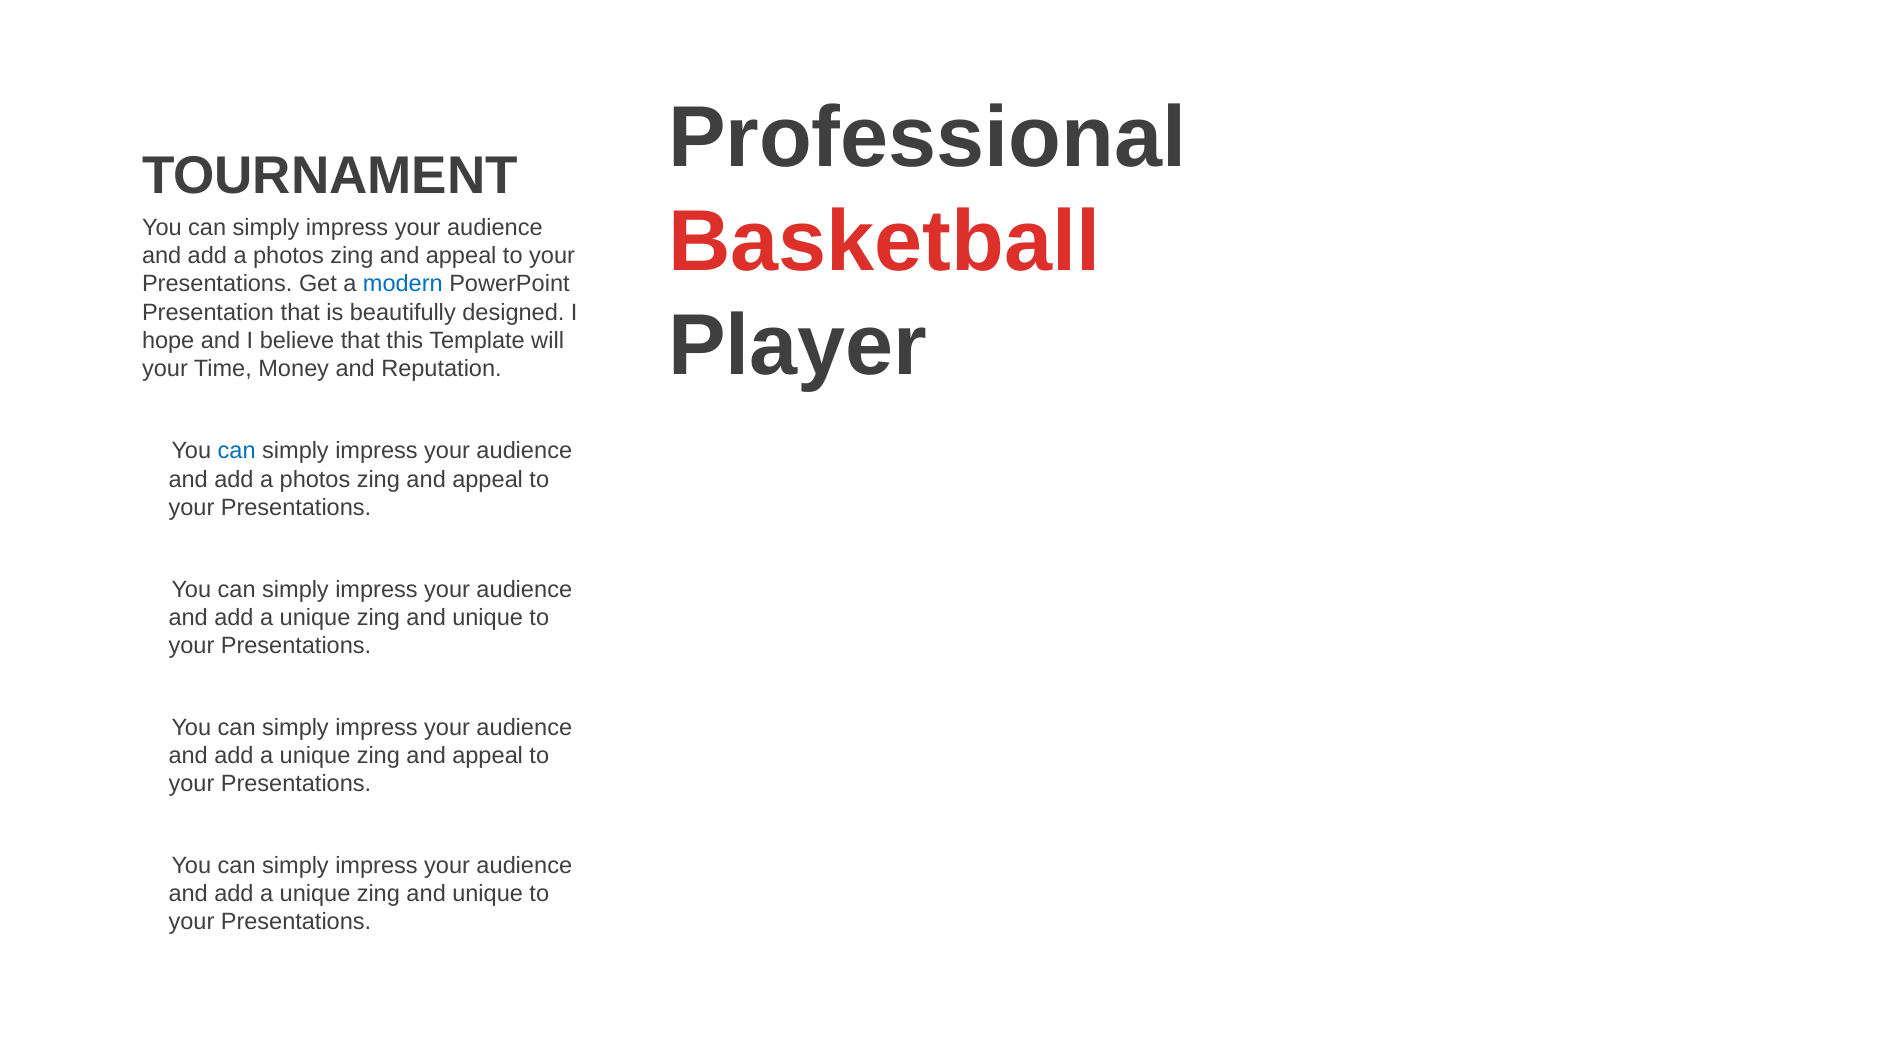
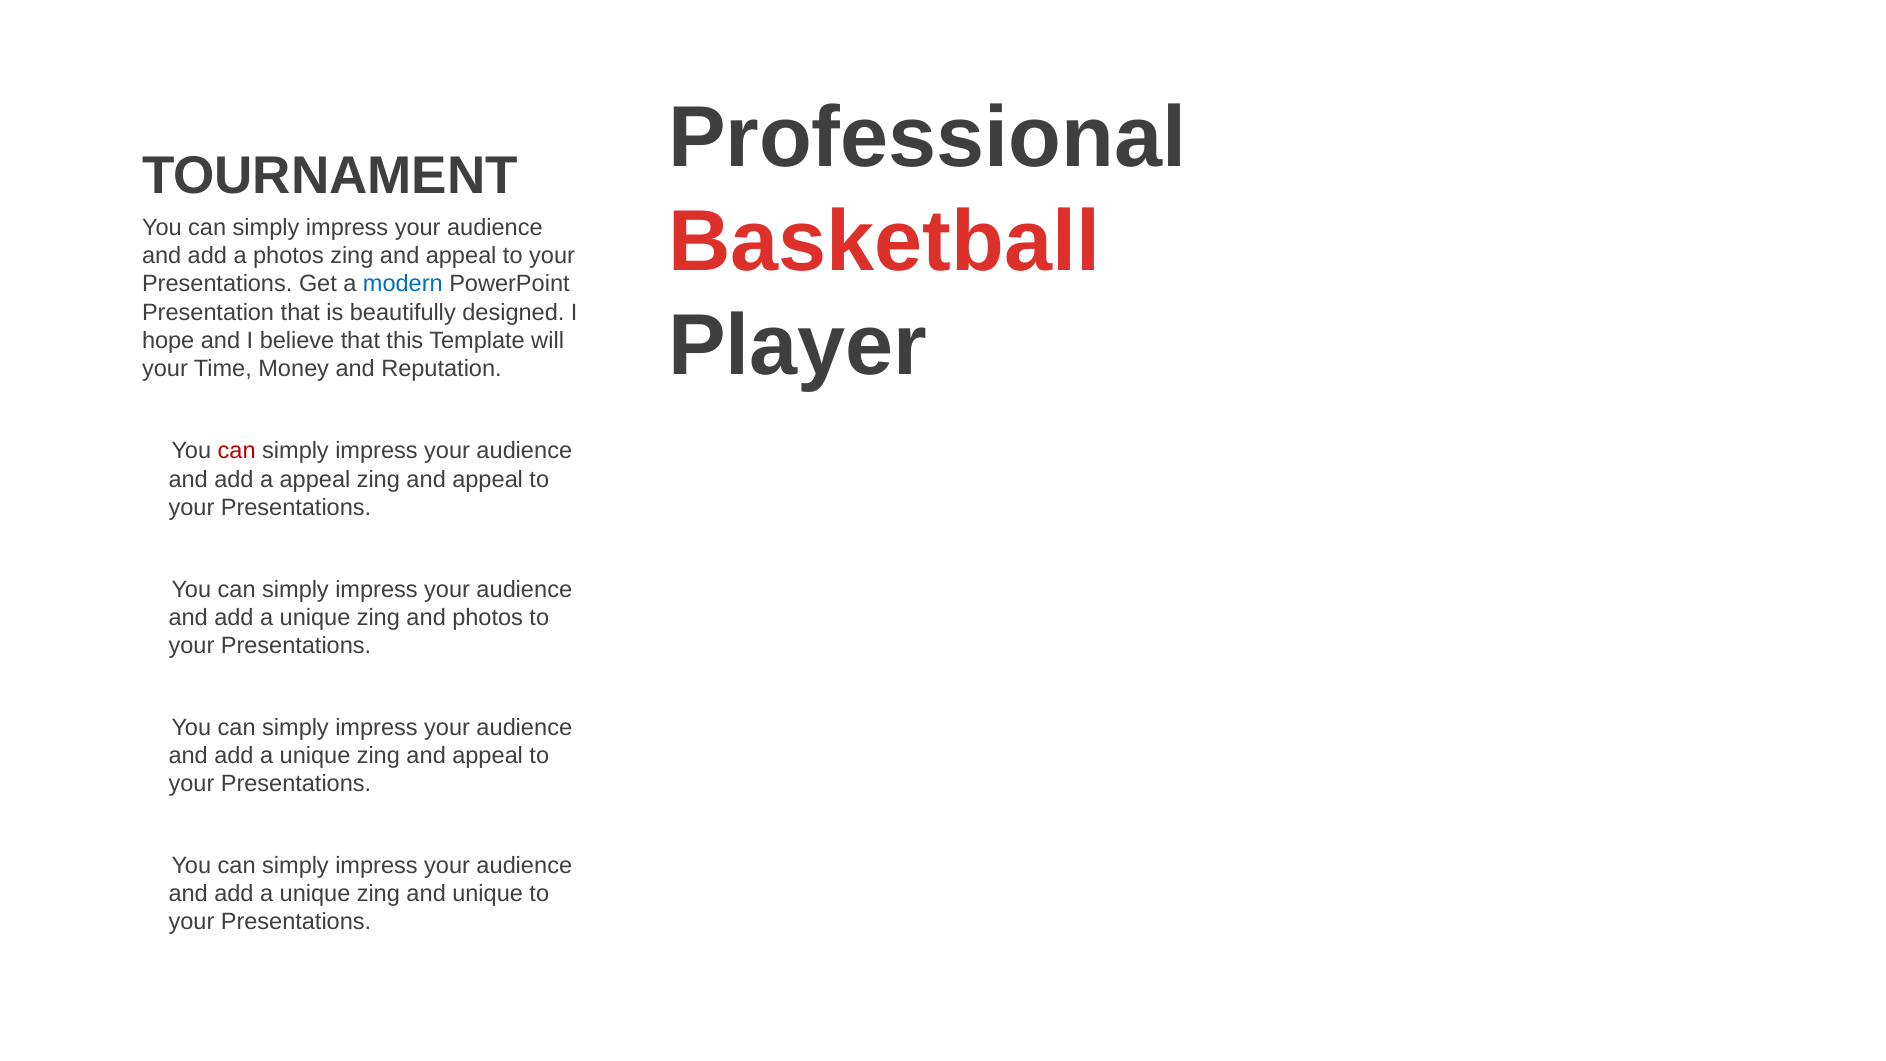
can at (237, 451) colour: blue -> red
photos at (315, 479): photos -> appeal
unique at (488, 618): unique -> photos
